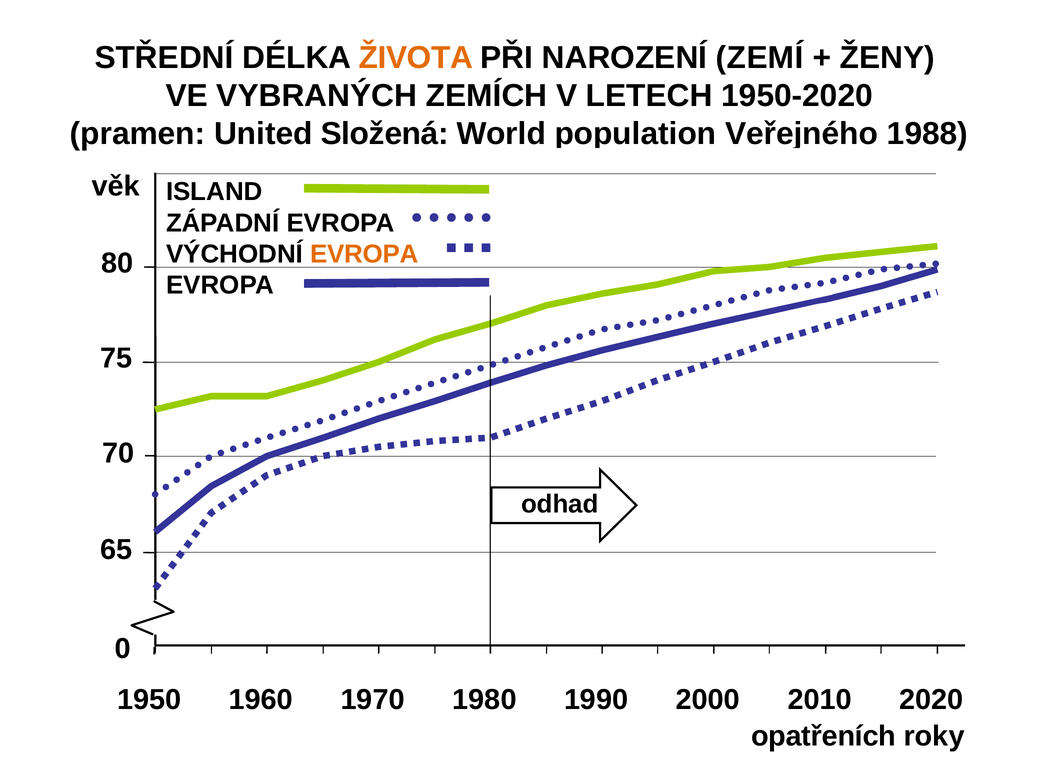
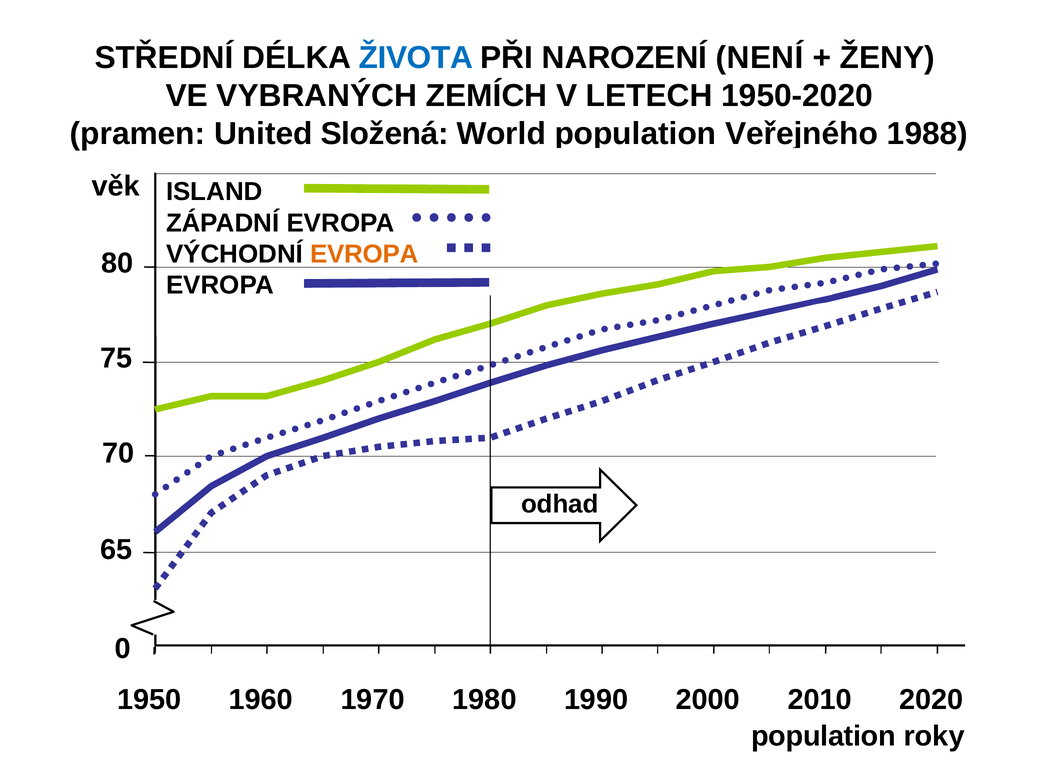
ŽIVOTA colour: orange -> blue
ZEMÍ: ZEMÍ -> NENÍ
opatřeních at (823, 736): opatřeních -> population
